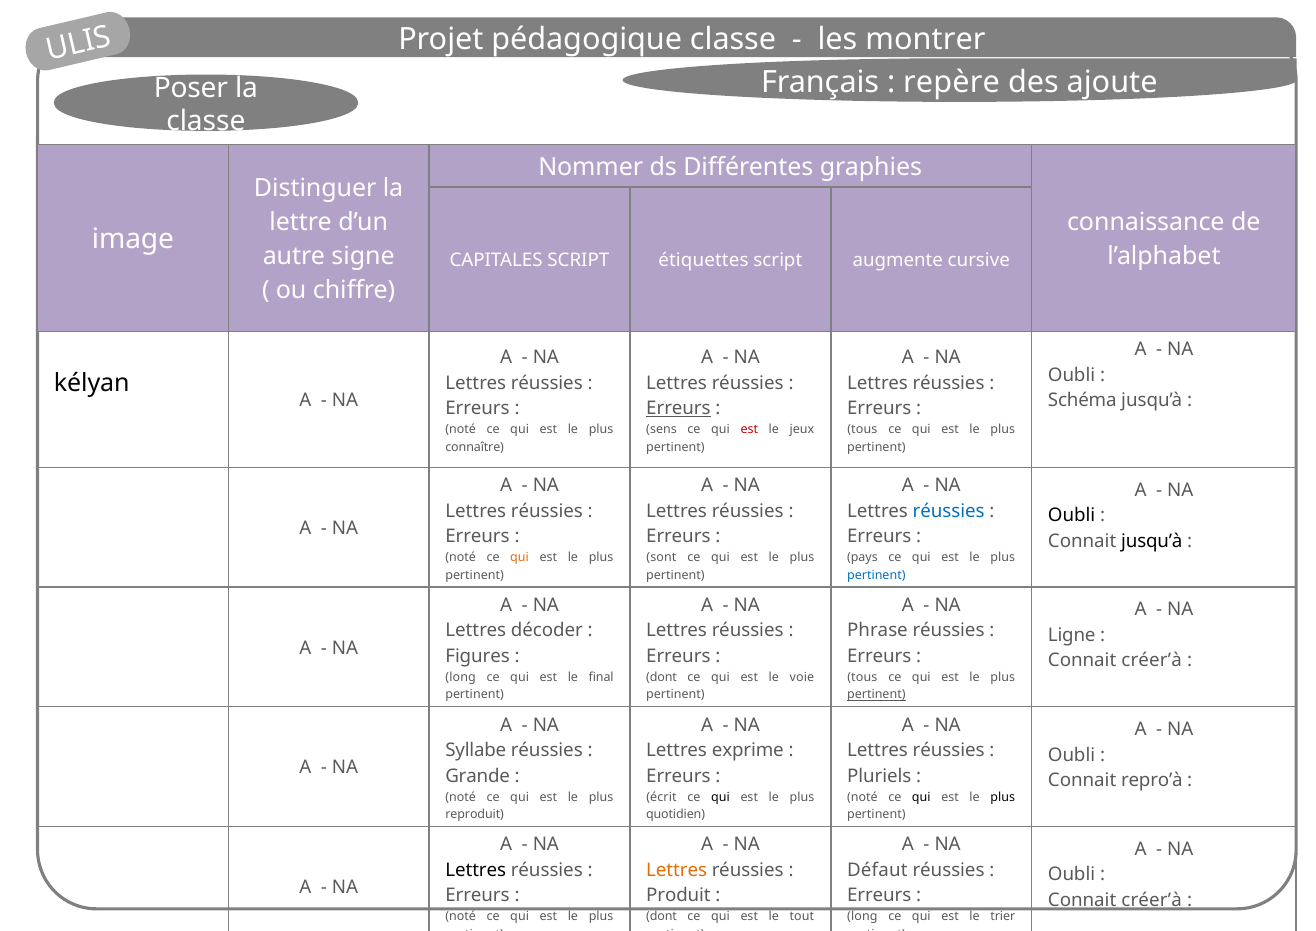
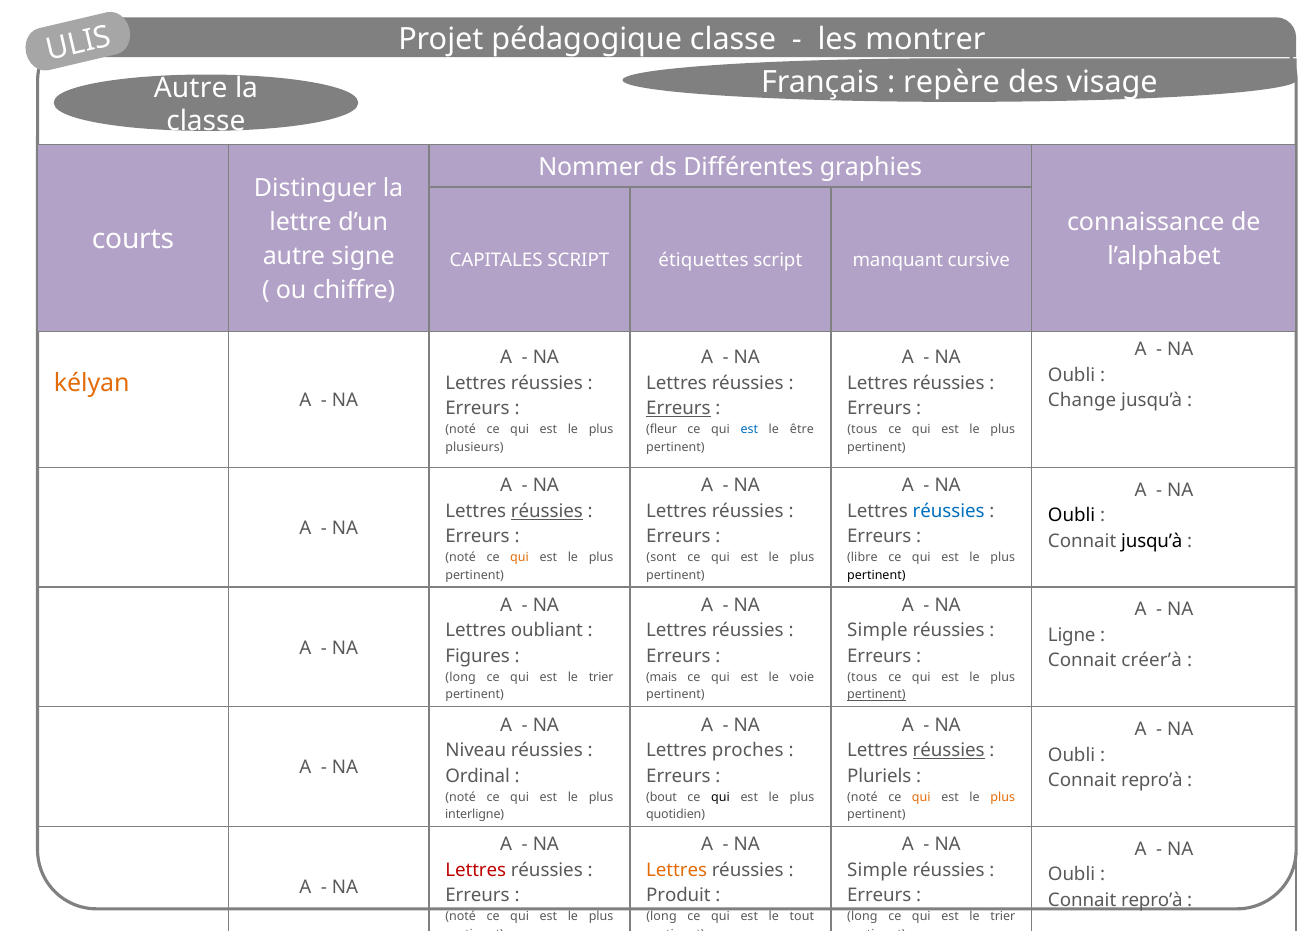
ajoute: ajoute -> visage
Poser at (191, 88): Poser -> Autre
image: image -> courts
augmente: augmente -> manquant
kélyan colour: black -> orange
Schéma: Schéma -> Change
sens: sens -> fleur
est at (749, 429) colour: red -> blue
jeux: jeux -> être
connaître: connaître -> plusieurs
réussies at (547, 511) underline: none -> present
pays: pays -> libre
pertinent at (876, 575) colour: blue -> black
décoder: décoder -> oubliant
Phrase at (877, 630): Phrase -> Simple
final at (601, 677): final -> trier
dont at (662, 677): dont -> mais
Syllabe: Syllabe -> Niveau
exprime: exprime -> proches
réussies at (949, 750) underline: none -> present
Grande: Grande -> Ordinal
écrit: écrit -> bout
qui at (921, 796) colour: black -> orange
plus at (1003, 796) colour: black -> orange
reproduit: reproduit -> interligne
Lettres at (476, 870) colour: black -> red
Défaut at (877, 870): Défaut -> Simple
créer’à at (1152, 900): créer’à -> repro’à
dont at (662, 916): dont -> long
